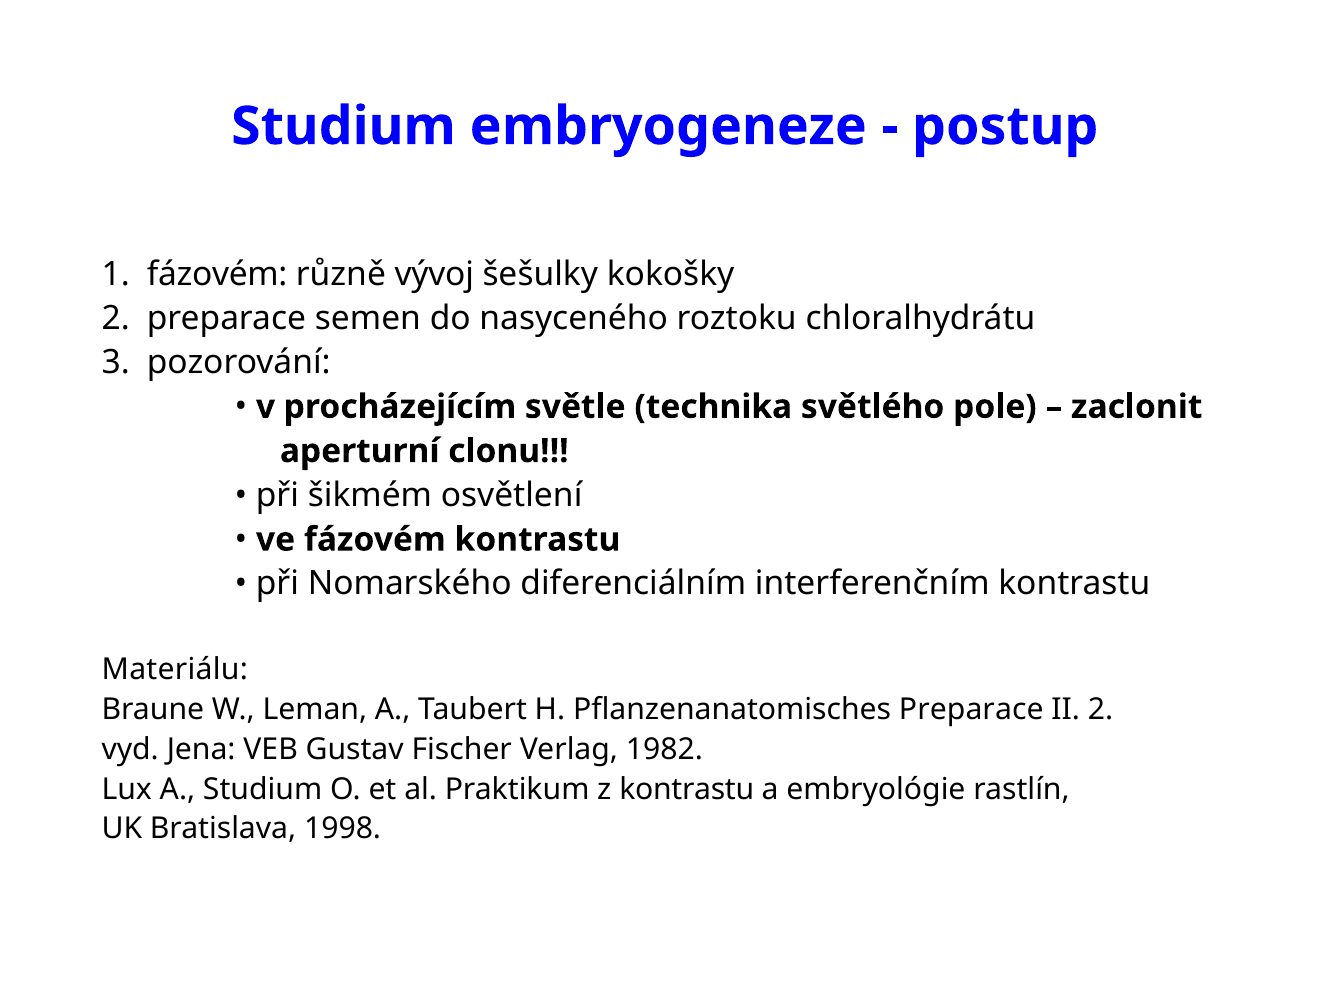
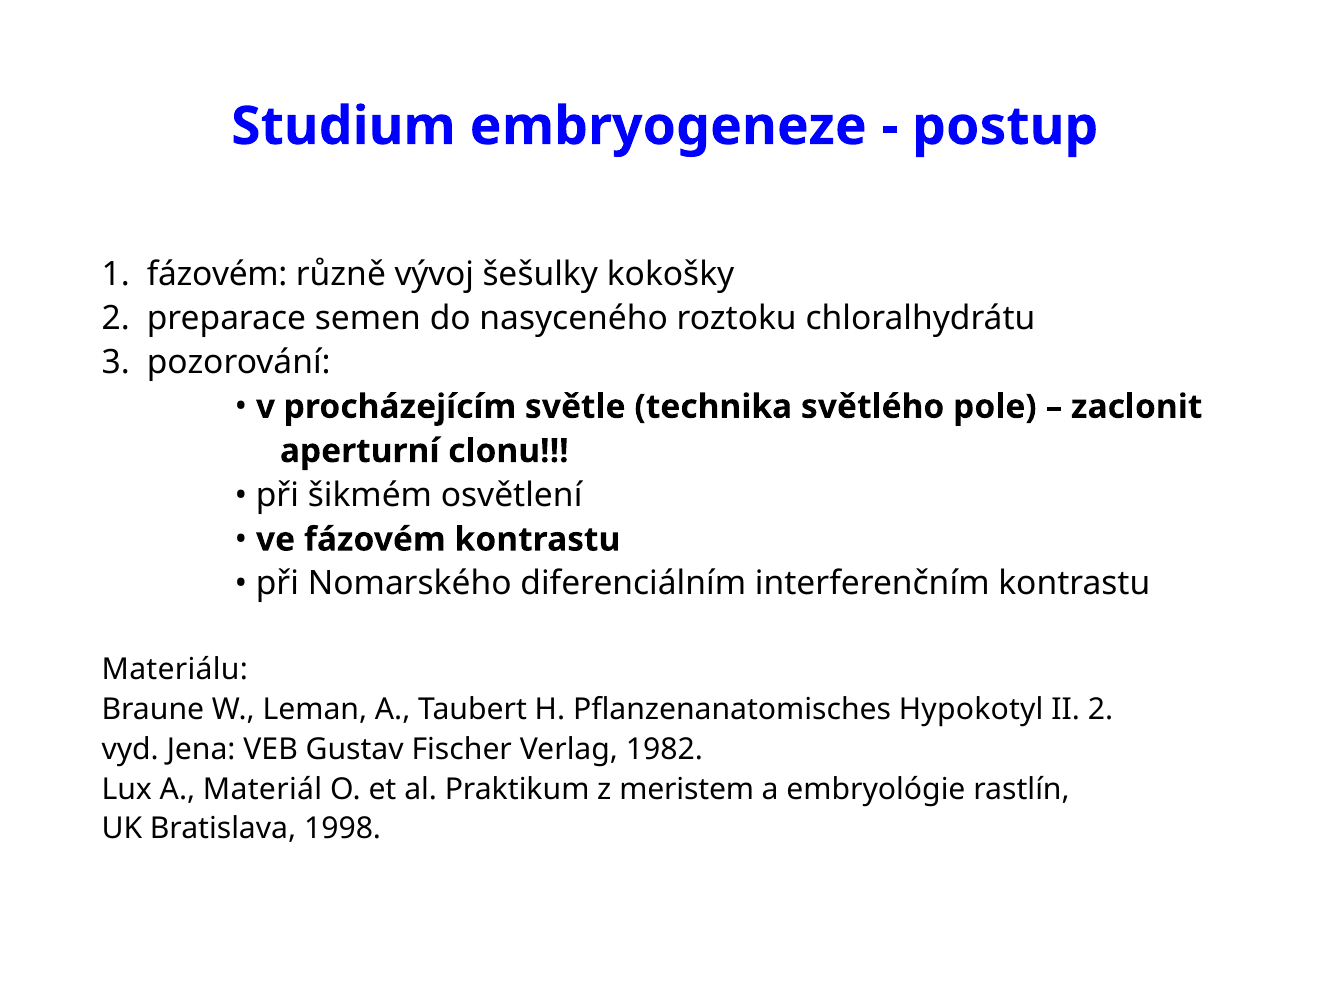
Pflanzenanatomisches Preparace: Preparace -> Hypokotyl
A Studium: Studium -> Materiál
z kontrastu: kontrastu -> meristem
